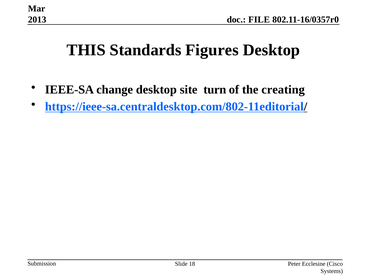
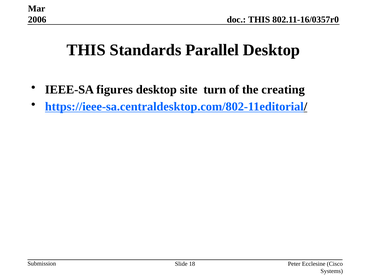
2013: 2013 -> 2006
FILE at (259, 20): FILE -> THIS
Figures: Figures -> Parallel
change: change -> figures
